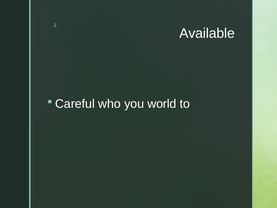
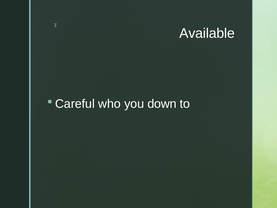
world: world -> down
